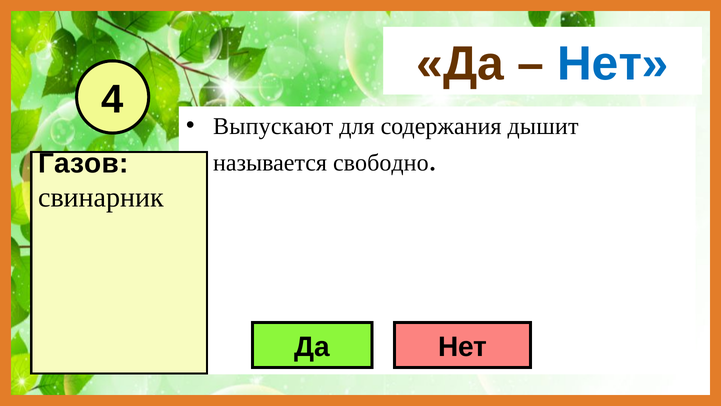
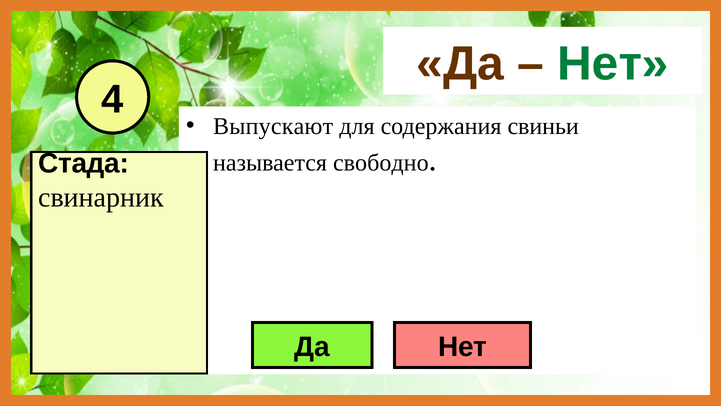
Нет at (613, 64) colour: blue -> green
дышит: дышит -> свиньи
Газов: Газов -> Стада
